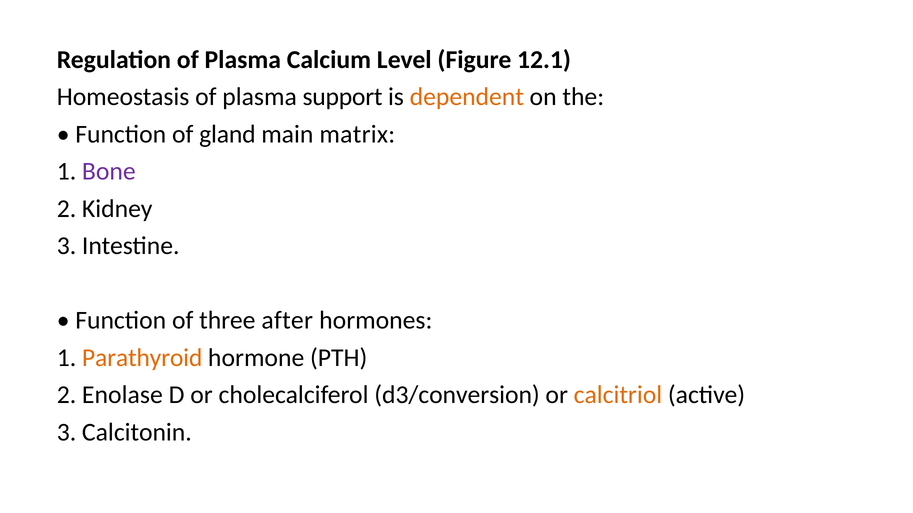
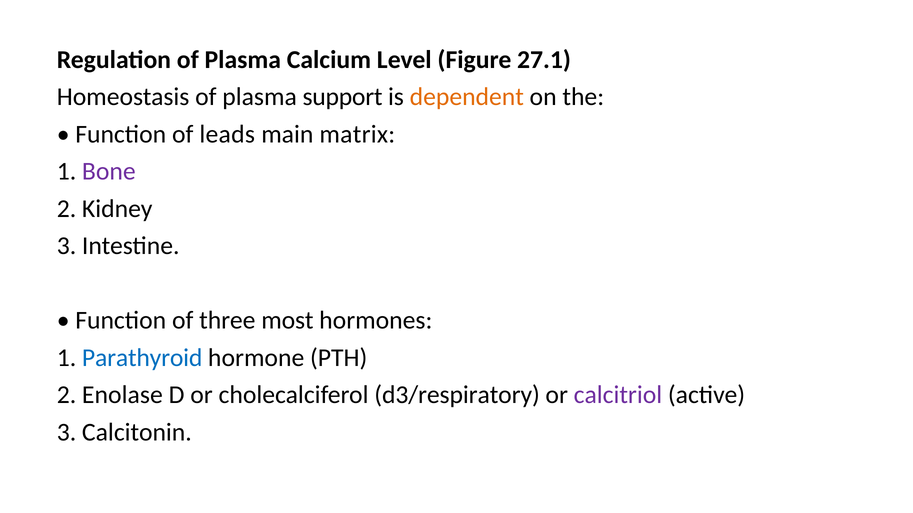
12.1: 12.1 -> 27.1
gland: gland -> leads
after: after -> most
Parathyroid colour: orange -> blue
d3/conversion: d3/conversion -> d3/respiratory
calcitriol colour: orange -> purple
